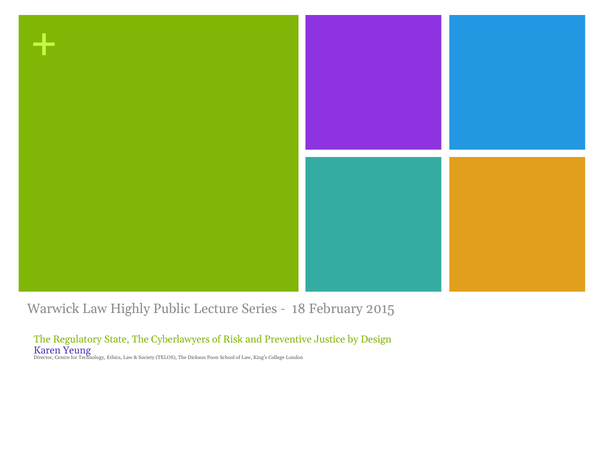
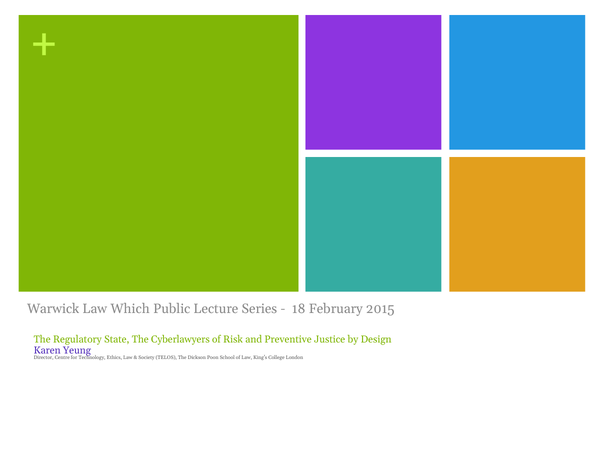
Highly: Highly -> Which
